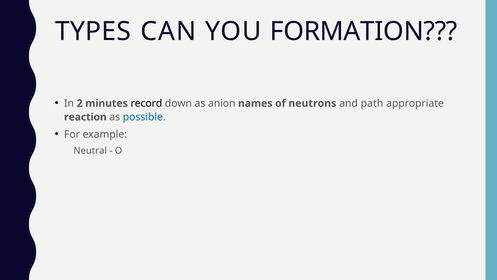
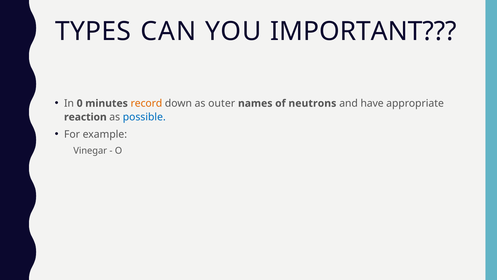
FORMATION: FORMATION -> IMPORTANT
2: 2 -> 0
record colour: black -> orange
anion: anion -> outer
path: path -> have
Neutral: Neutral -> Vinegar
